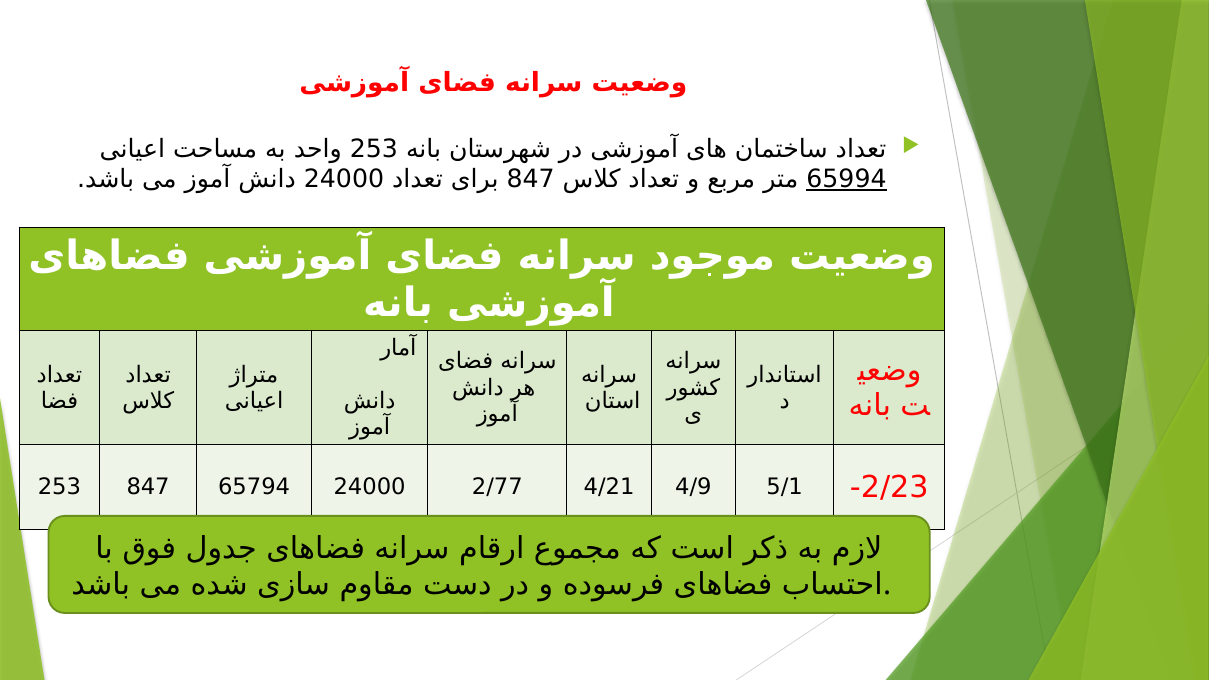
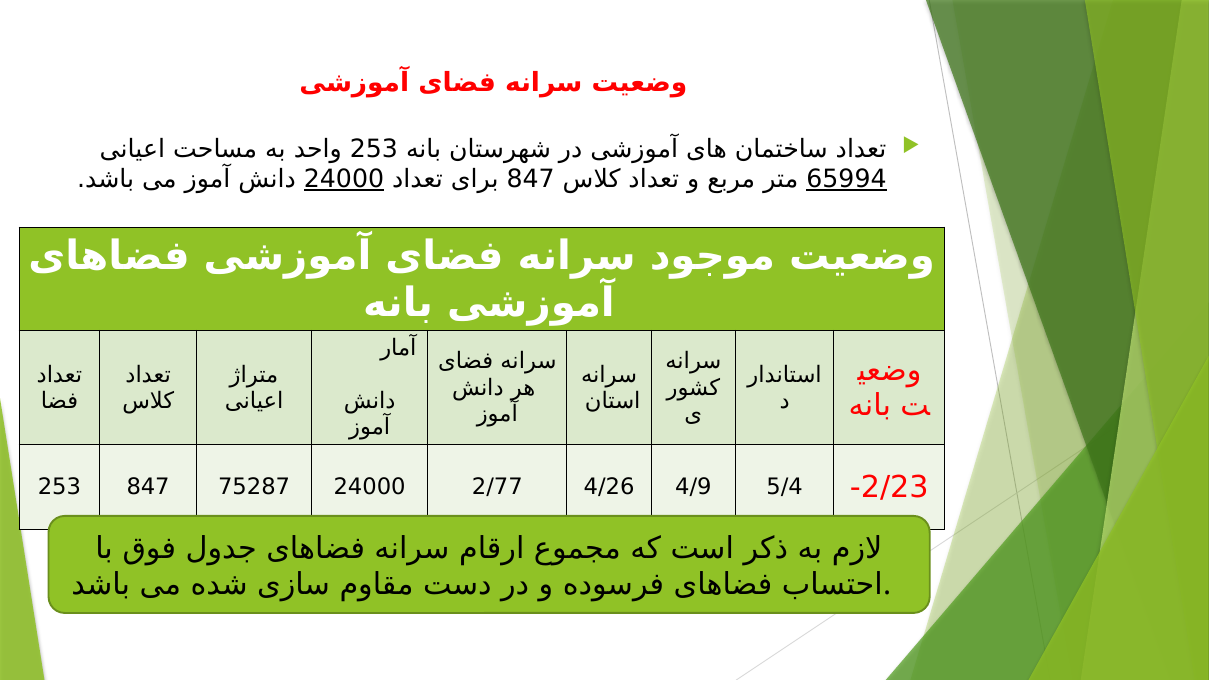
24000 at (344, 179) underline: none -> present
65794: 65794 -> 75287
4/21: 4/21 -> 4/26
5/1: 5/1 -> 5/4
